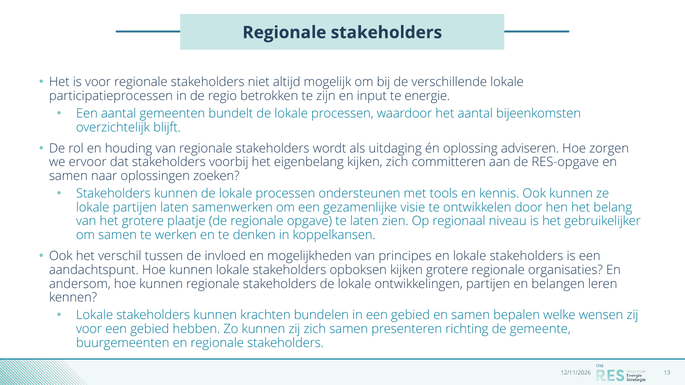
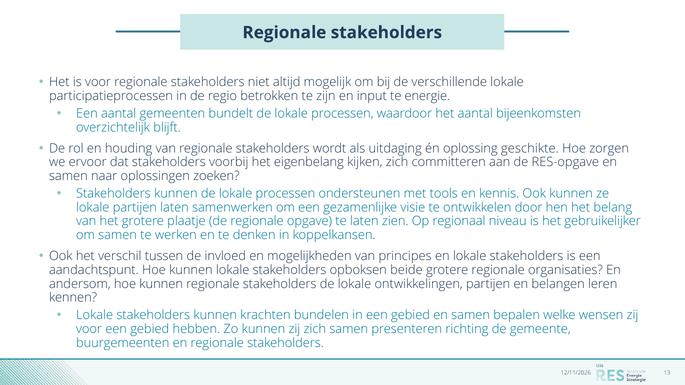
adviseren: adviseren -> geschikte
opboksen kijken: kijken -> beide
